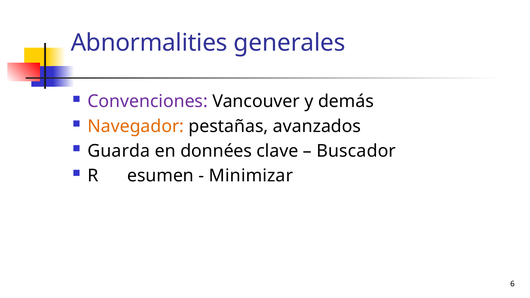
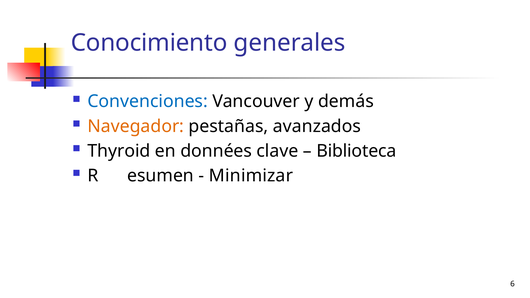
Abnormalities: Abnormalities -> Conocimiento
Convenciones colour: purple -> blue
Guarda: Guarda -> Thyroid
Buscador: Buscador -> Biblioteca
